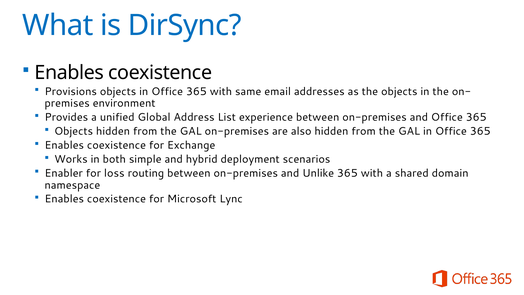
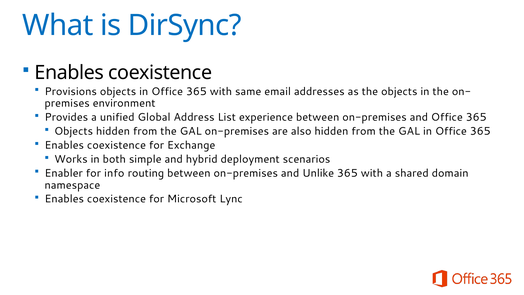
loss: loss -> info
